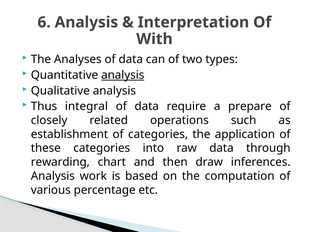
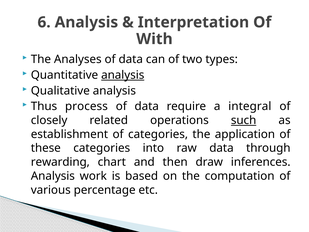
integral: integral -> process
prepare: prepare -> integral
such underline: none -> present
